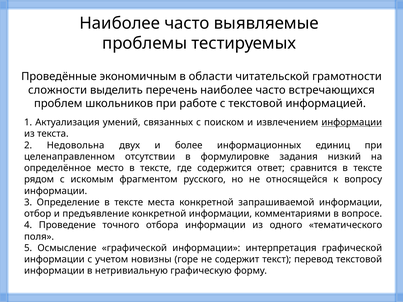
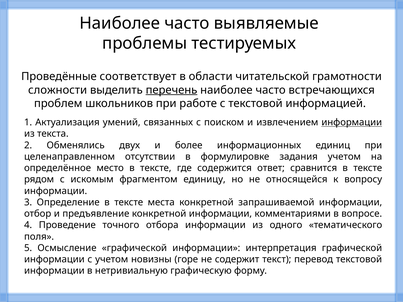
экономичным: экономичным -> соответствует
перечень underline: none -> present
Недовольна: Недовольна -> Обменялись
задания низкий: низкий -> учетом
русского: русского -> единицу
